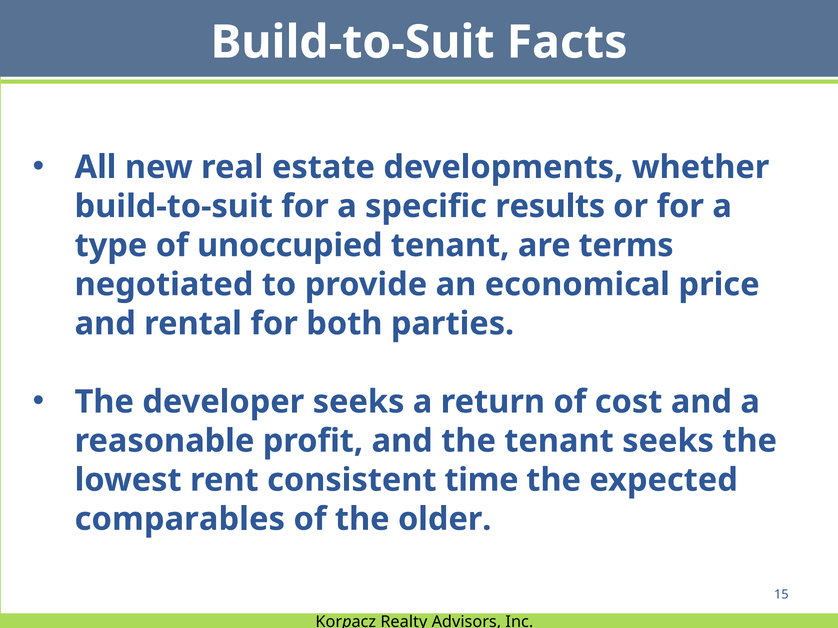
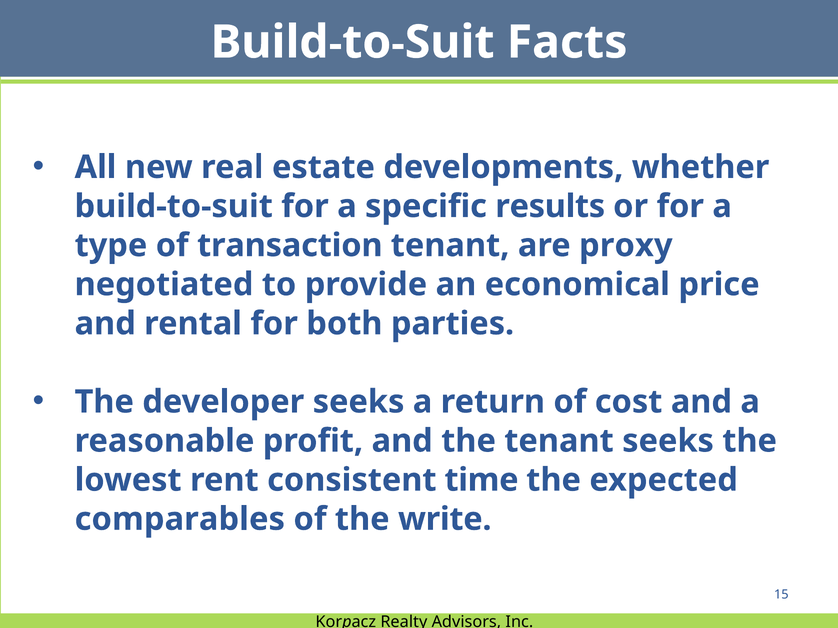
unoccupied: unoccupied -> transaction
terms: terms -> proxy
older: older -> write
